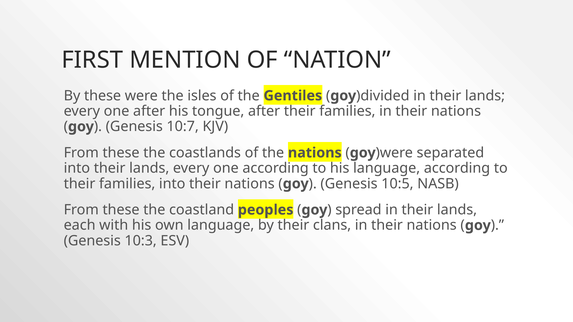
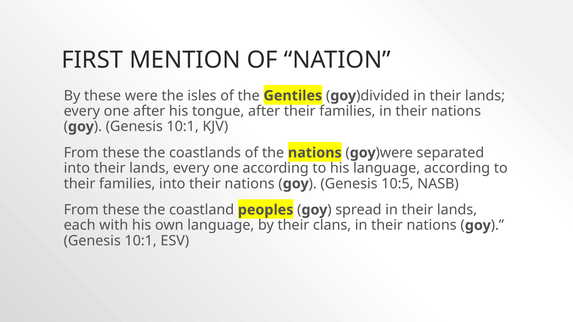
10:7 at (183, 127): 10:7 -> 10:1
10:3 at (141, 241): 10:3 -> 10:1
